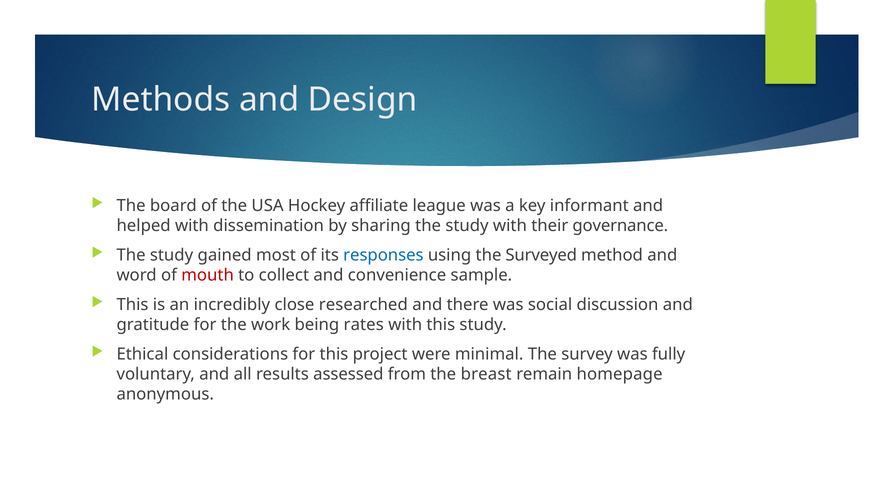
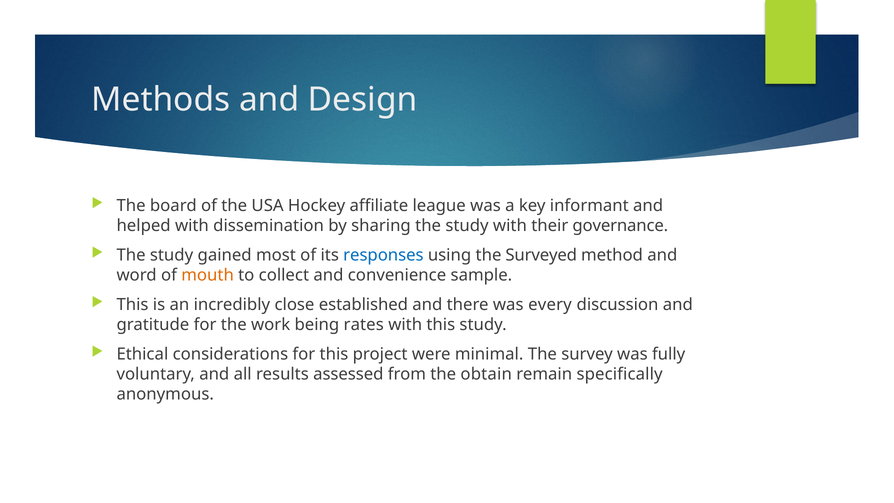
mouth colour: red -> orange
researched: researched -> established
social: social -> every
breast: breast -> obtain
homepage: homepage -> specifically
